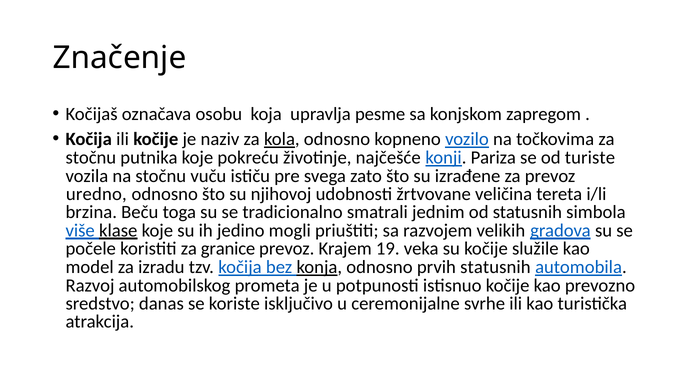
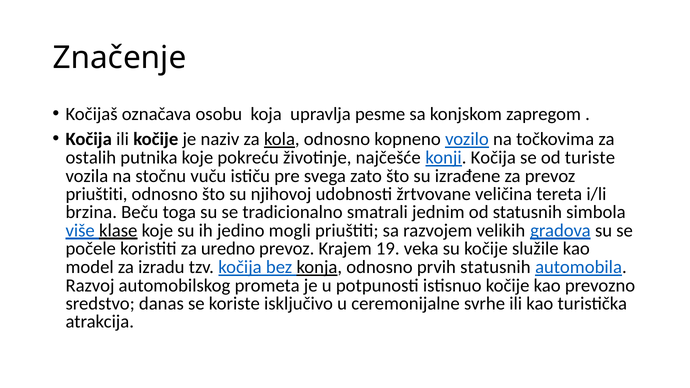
stočnu at (91, 158): stočnu -> ostalih
konji Pariza: Pariza -> Kočija
uredno at (96, 194): uredno -> priuštiti
granice: granice -> uredno
